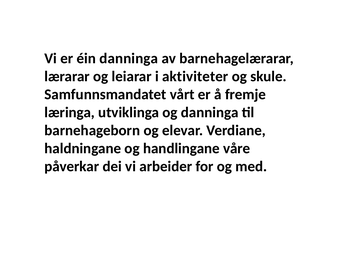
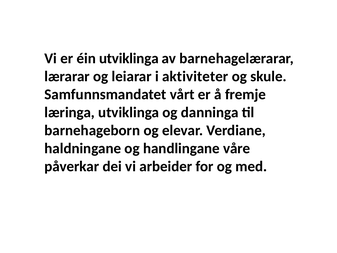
éin danninga: danninga -> utviklinga
